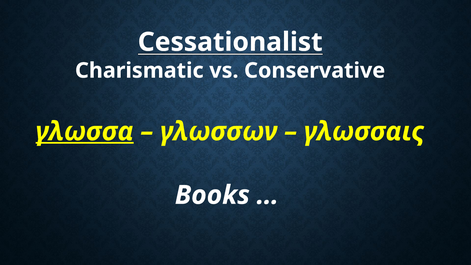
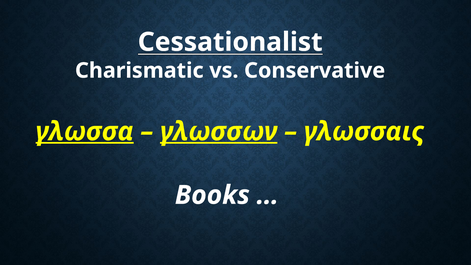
γλωσσων underline: none -> present
